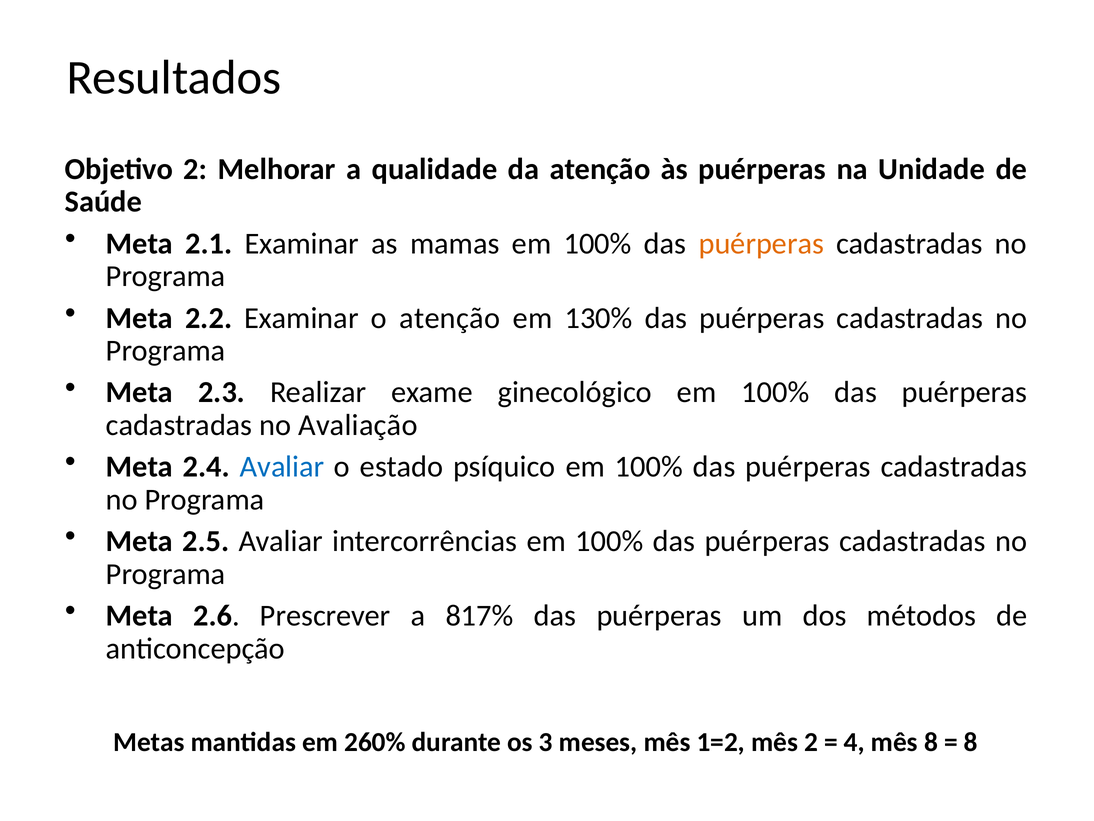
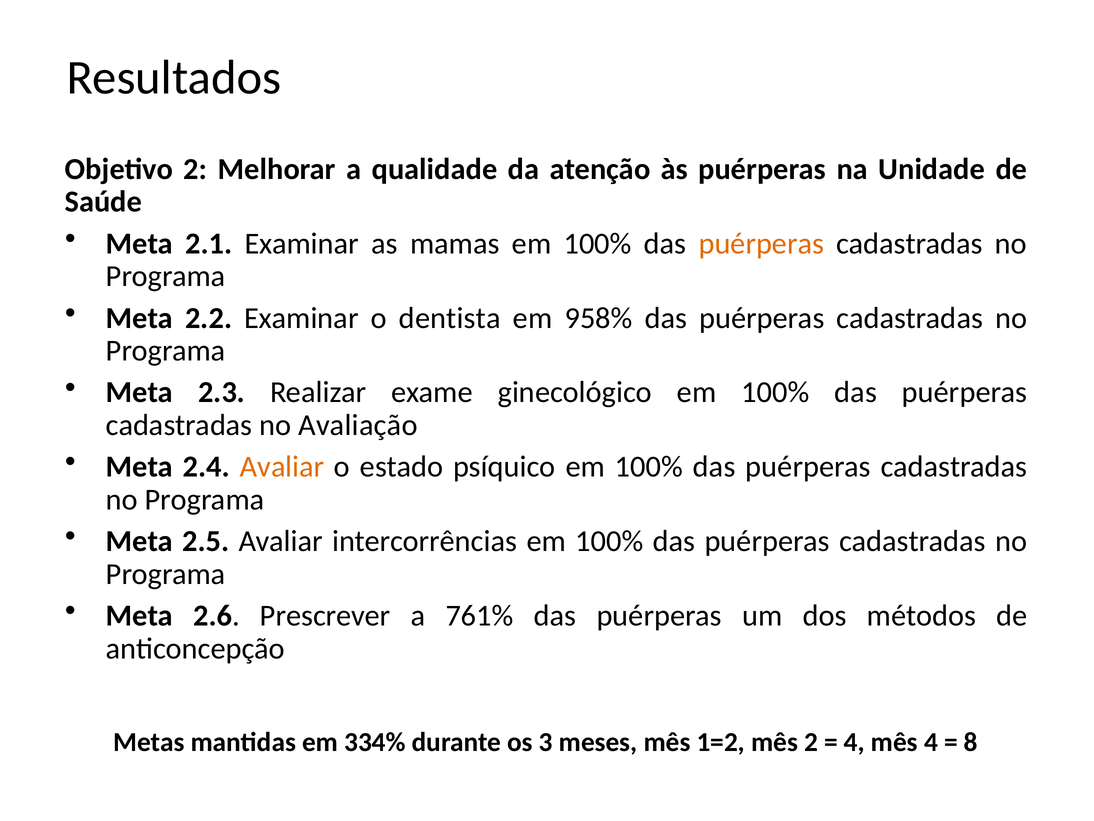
o atenção: atenção -> dentista
130%: 130% -> 958%
Avaliar at (282, 467) colour: blue -> orange
817%: 817% -> 761%
260%: 260% -> 334%
mês 8: 8 -> 4
